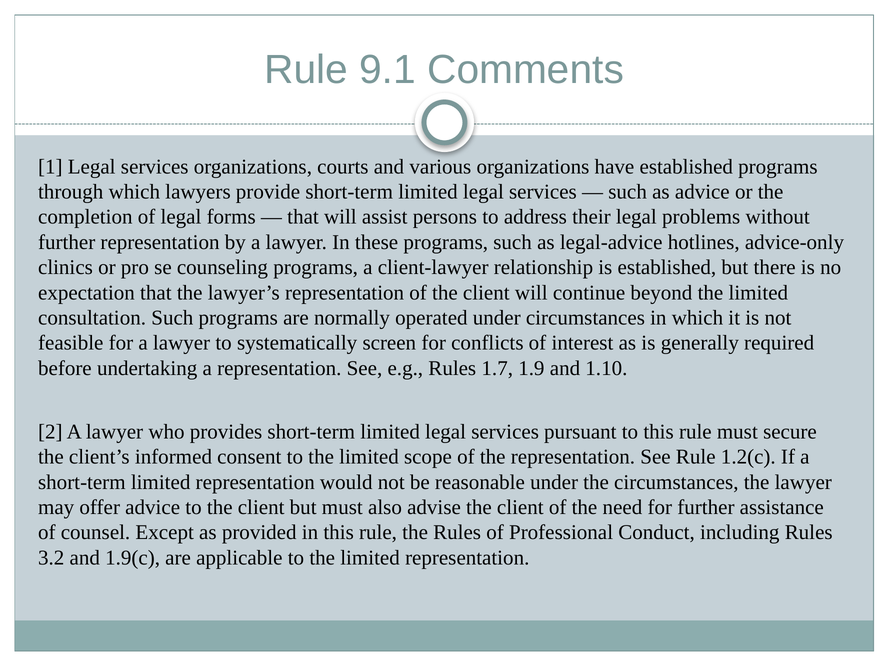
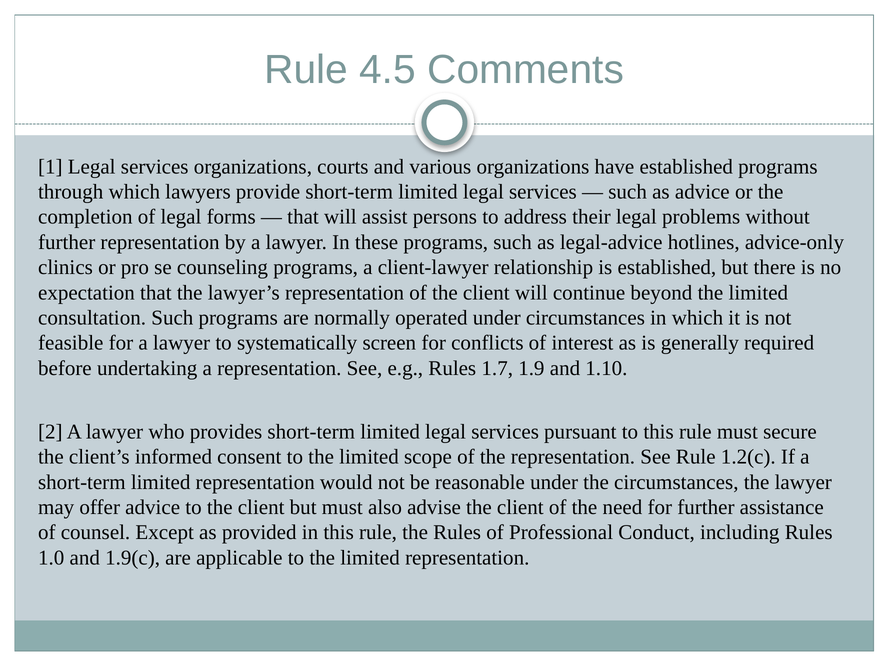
9.1: 9.1 -> 4.5
3.2: 3.2 -> 1.0
